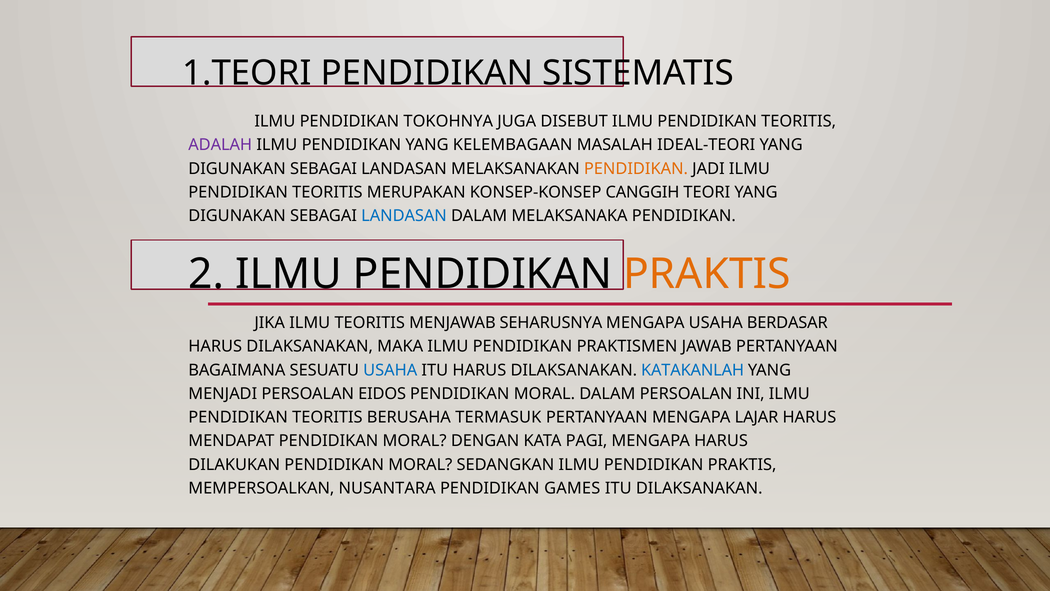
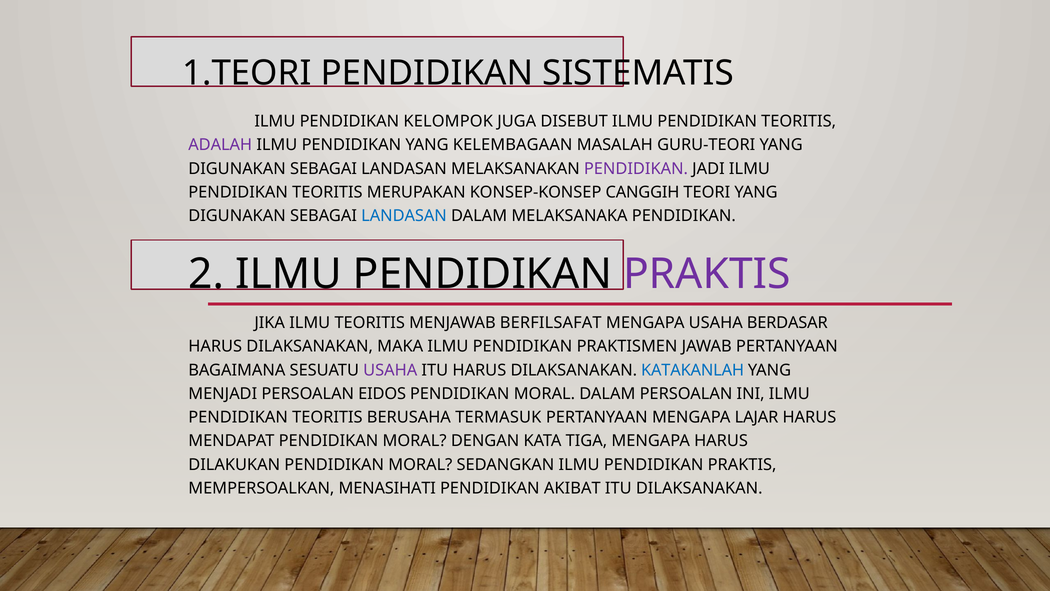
TOKOHNYA: TOKOHNYA -> KELOMPOK
IDEAL-TEORI: IDEAL-TEORI -> GURU-TEORI
PENDIDIKAN at (636, 168) colour: orange -> purple
PRAKTIS at (707, 274) colour: orange -> purple
SEHARUSNYA: SEHARUSNYA -> BERFILSAFAT
USAHA at (390, 370) colour: blue -> purple
PAGI: PAGI -> TIGA
NUSANTARA: NUSANTARA -> MENASIHATI
GAMES: GAMES -> AKIBAT
